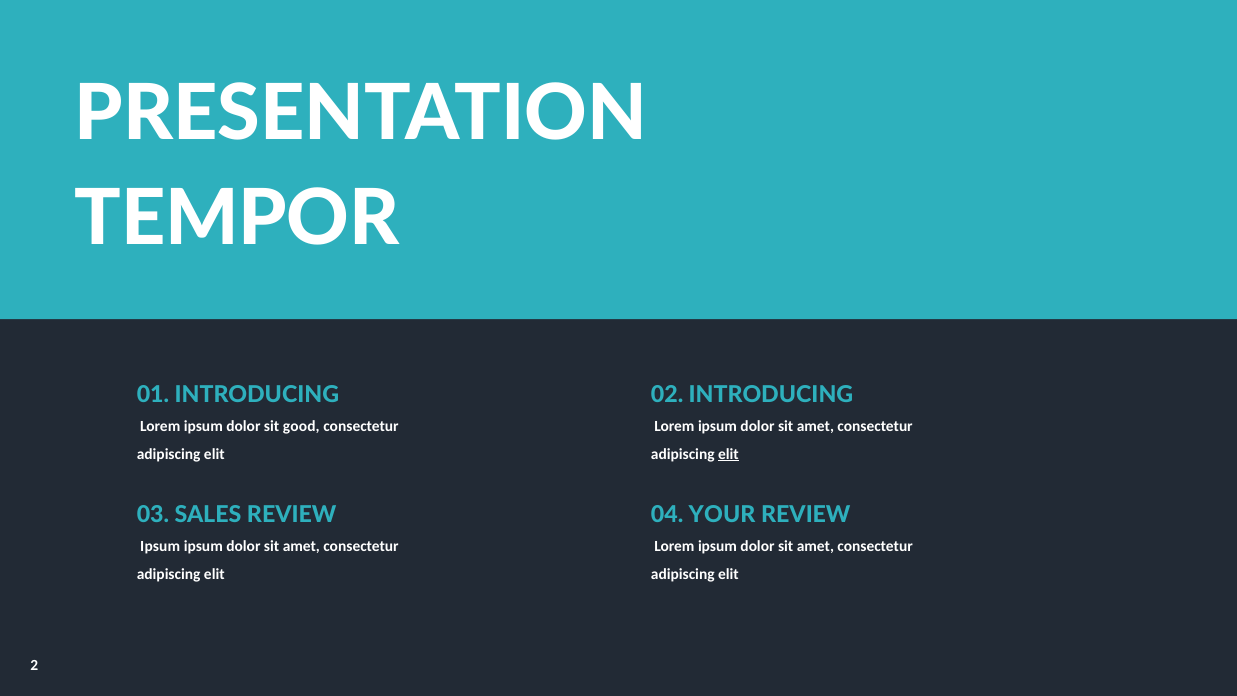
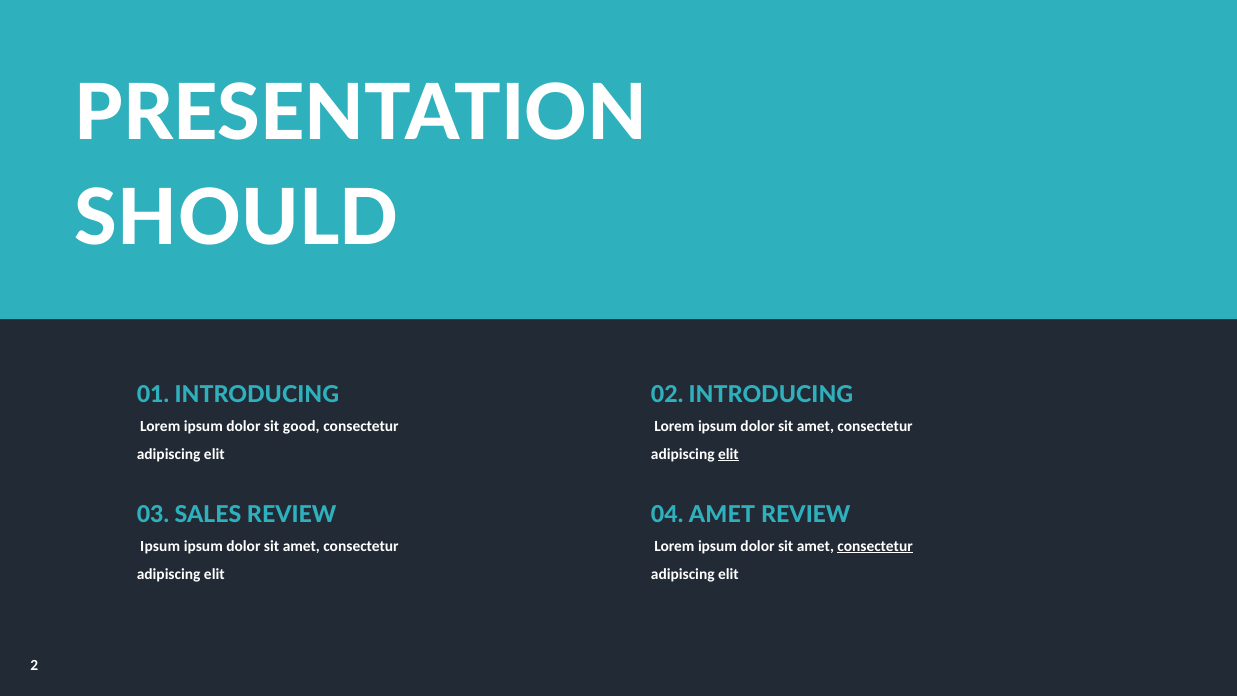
TEMPOR: TEMPOR -> SHOULD
04 YOUR: YOUR -> AMET
consectetur at (875, 546) underline: none -> present
